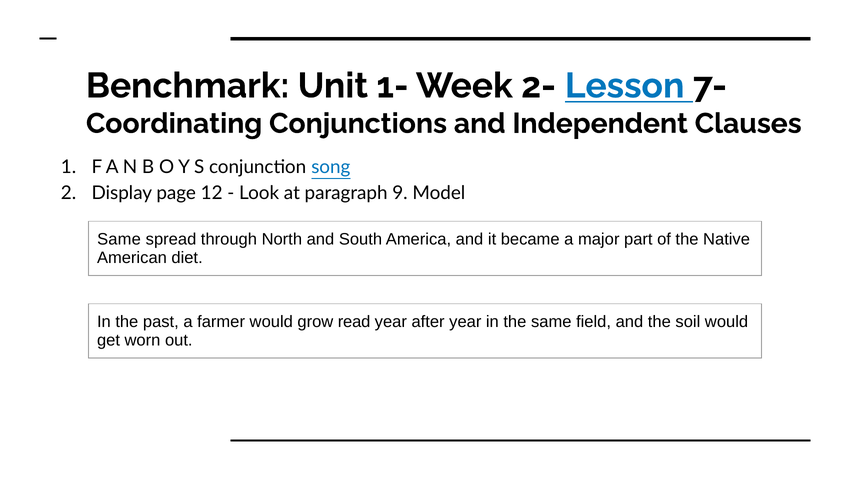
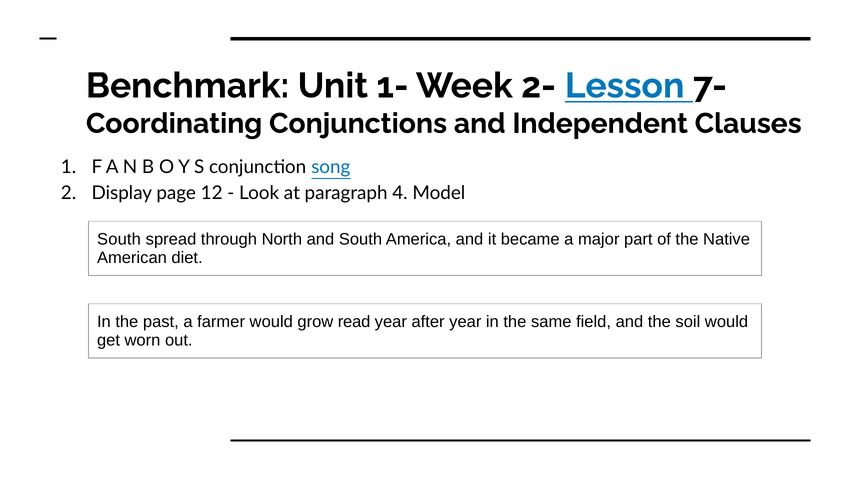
9: 9 -> 4
Same at (119, 239): Same -> South
